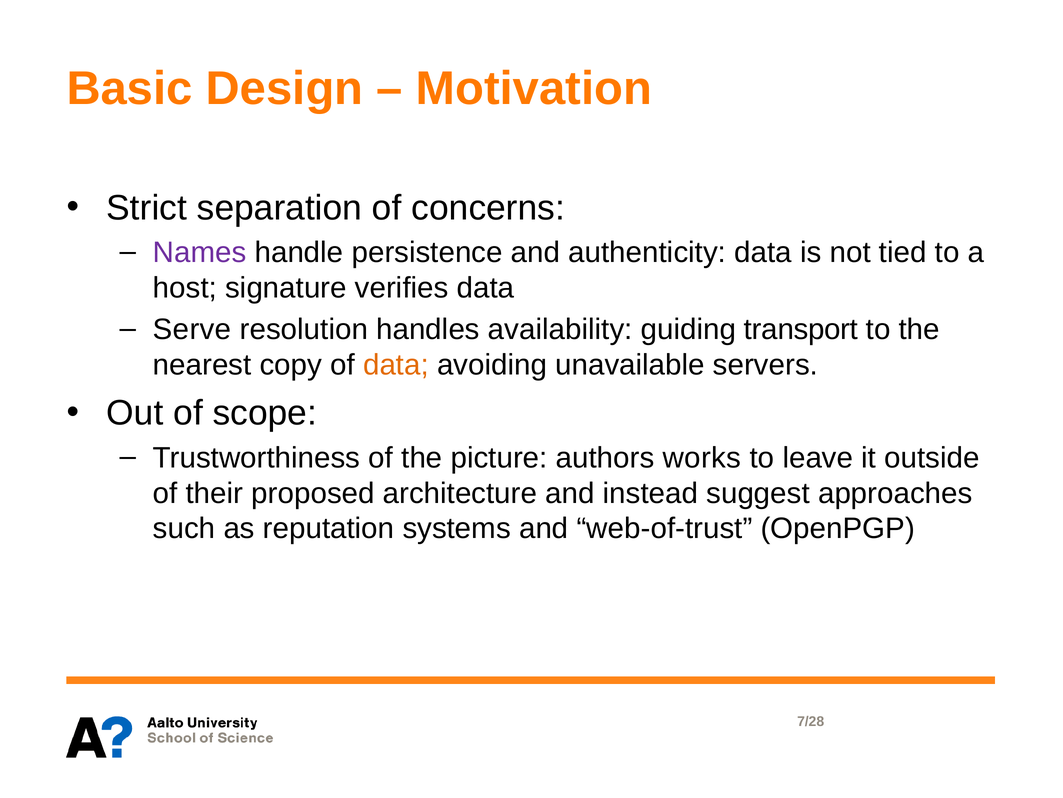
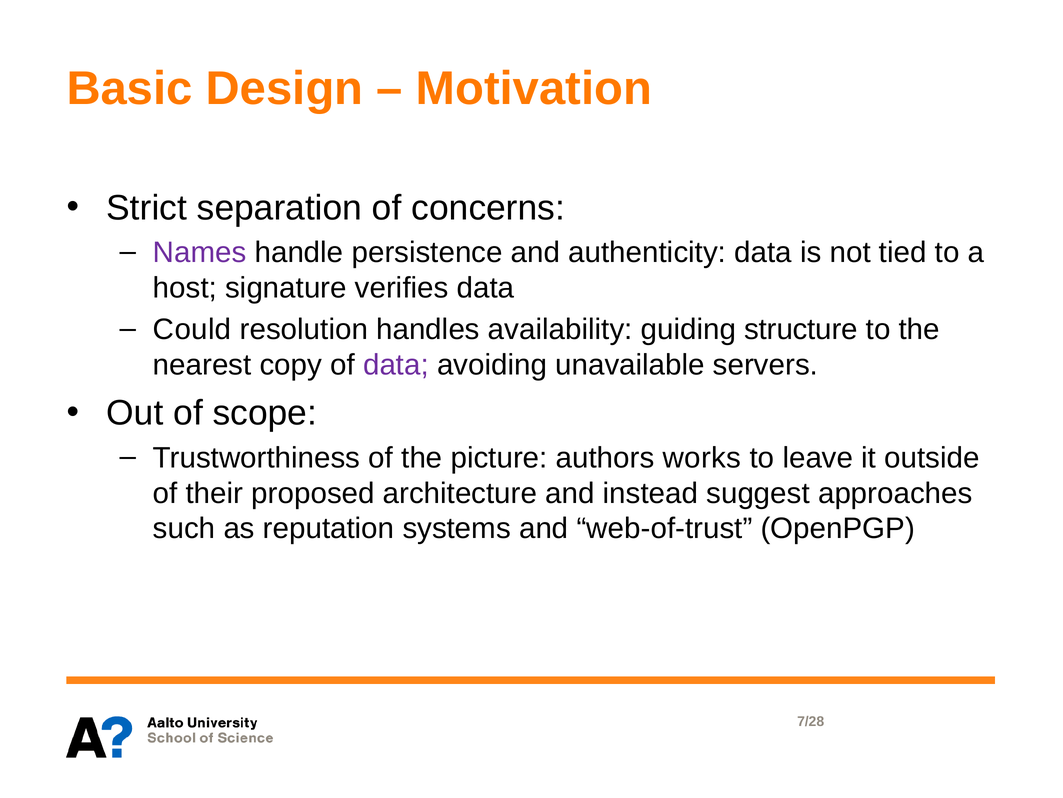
Serve: Serve -> Could
transport: transport -> structure
data at (396, 365) colour: orange -> purple
